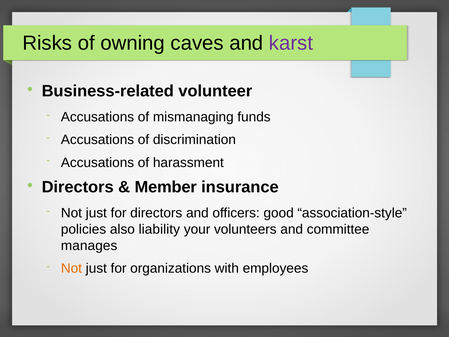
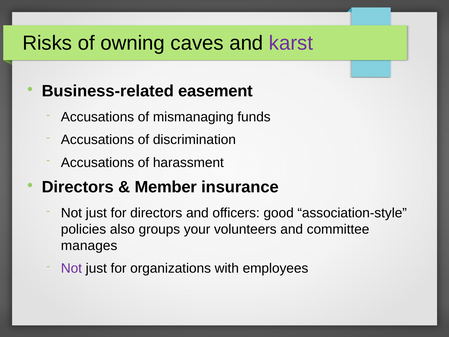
volunteer: volunteer -> easement
liability: liability -> groups
Not at (71, 268) colour: orange -> purple
